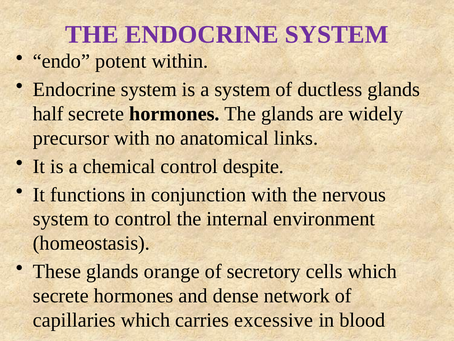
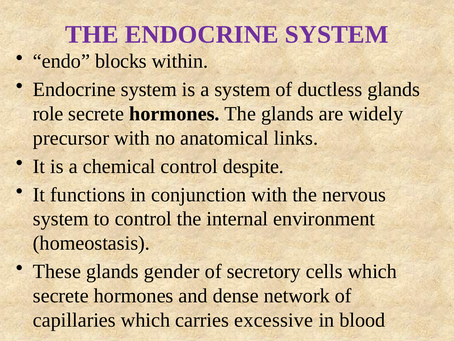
potent: potent -> blocks
half: half -> role
orange: orange -> gender
